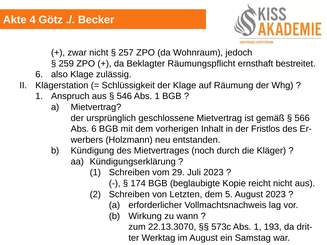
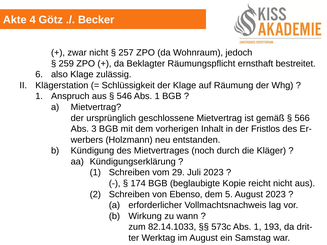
Abs 6: 6 -> 3
Letzten: Letzten -> Ebenso
22.13.3070: 22.13.3070 -> 82.14.1033
